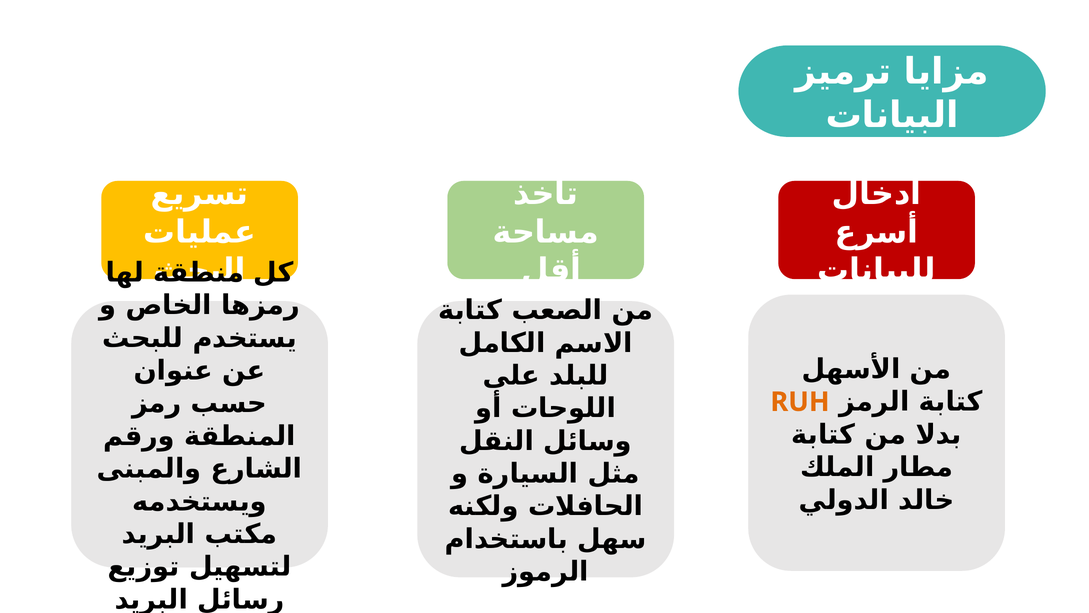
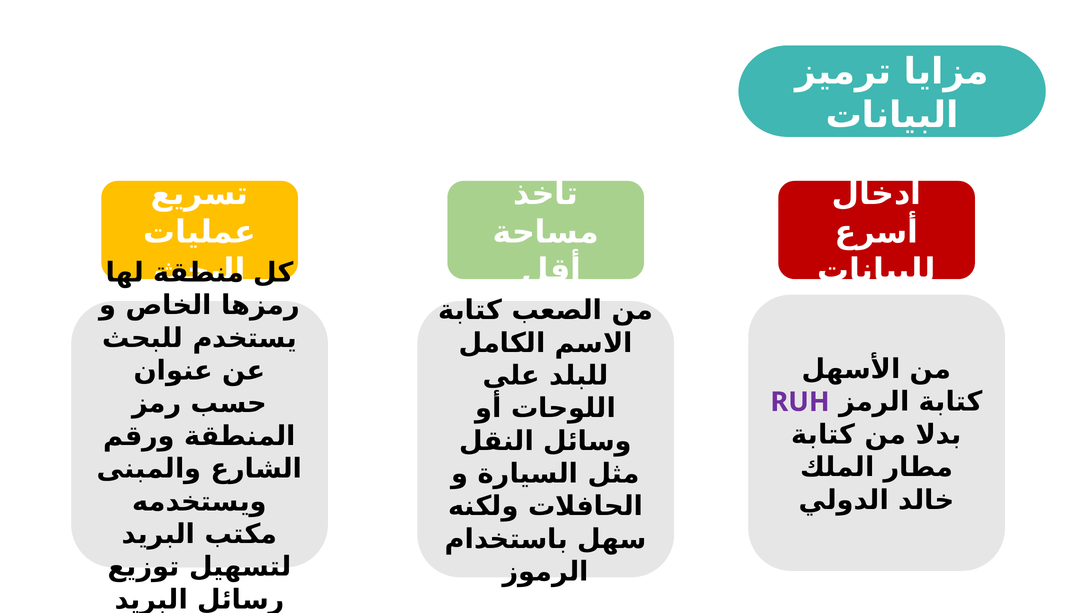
RUH colour: orange -> purple
